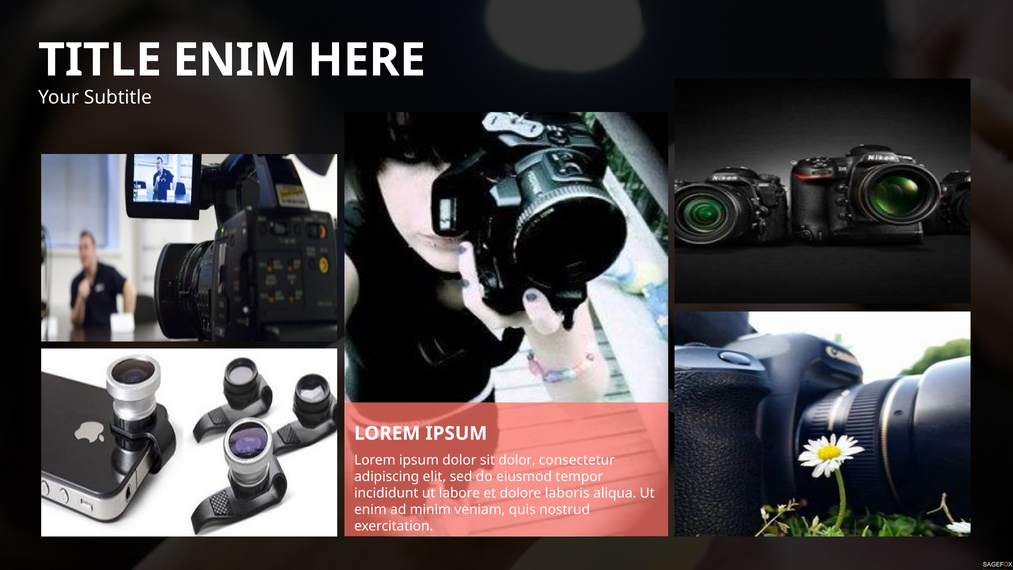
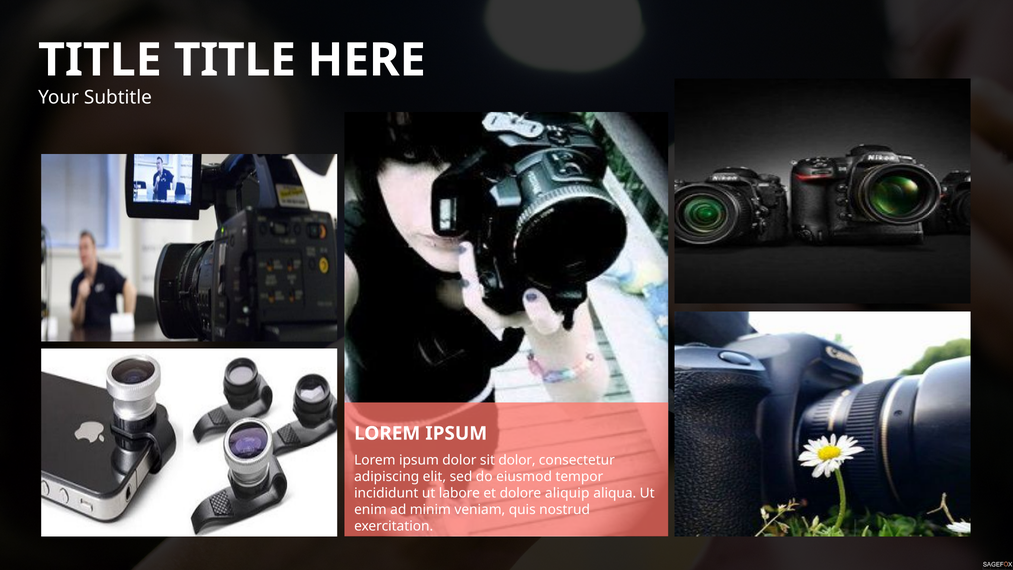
ENIM at (235, 60): ENIM -> TITLE
laboris: laboris -> aliquip
